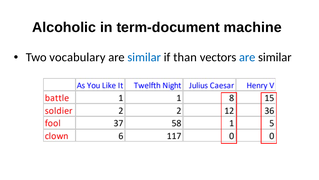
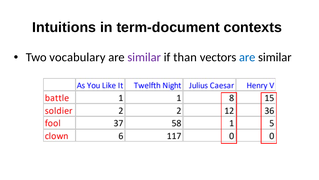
Alcoholic: Alcoholic -> Intuitions
machine: machine -> contexts
similar at (144, 57) colour: blue -> purple
